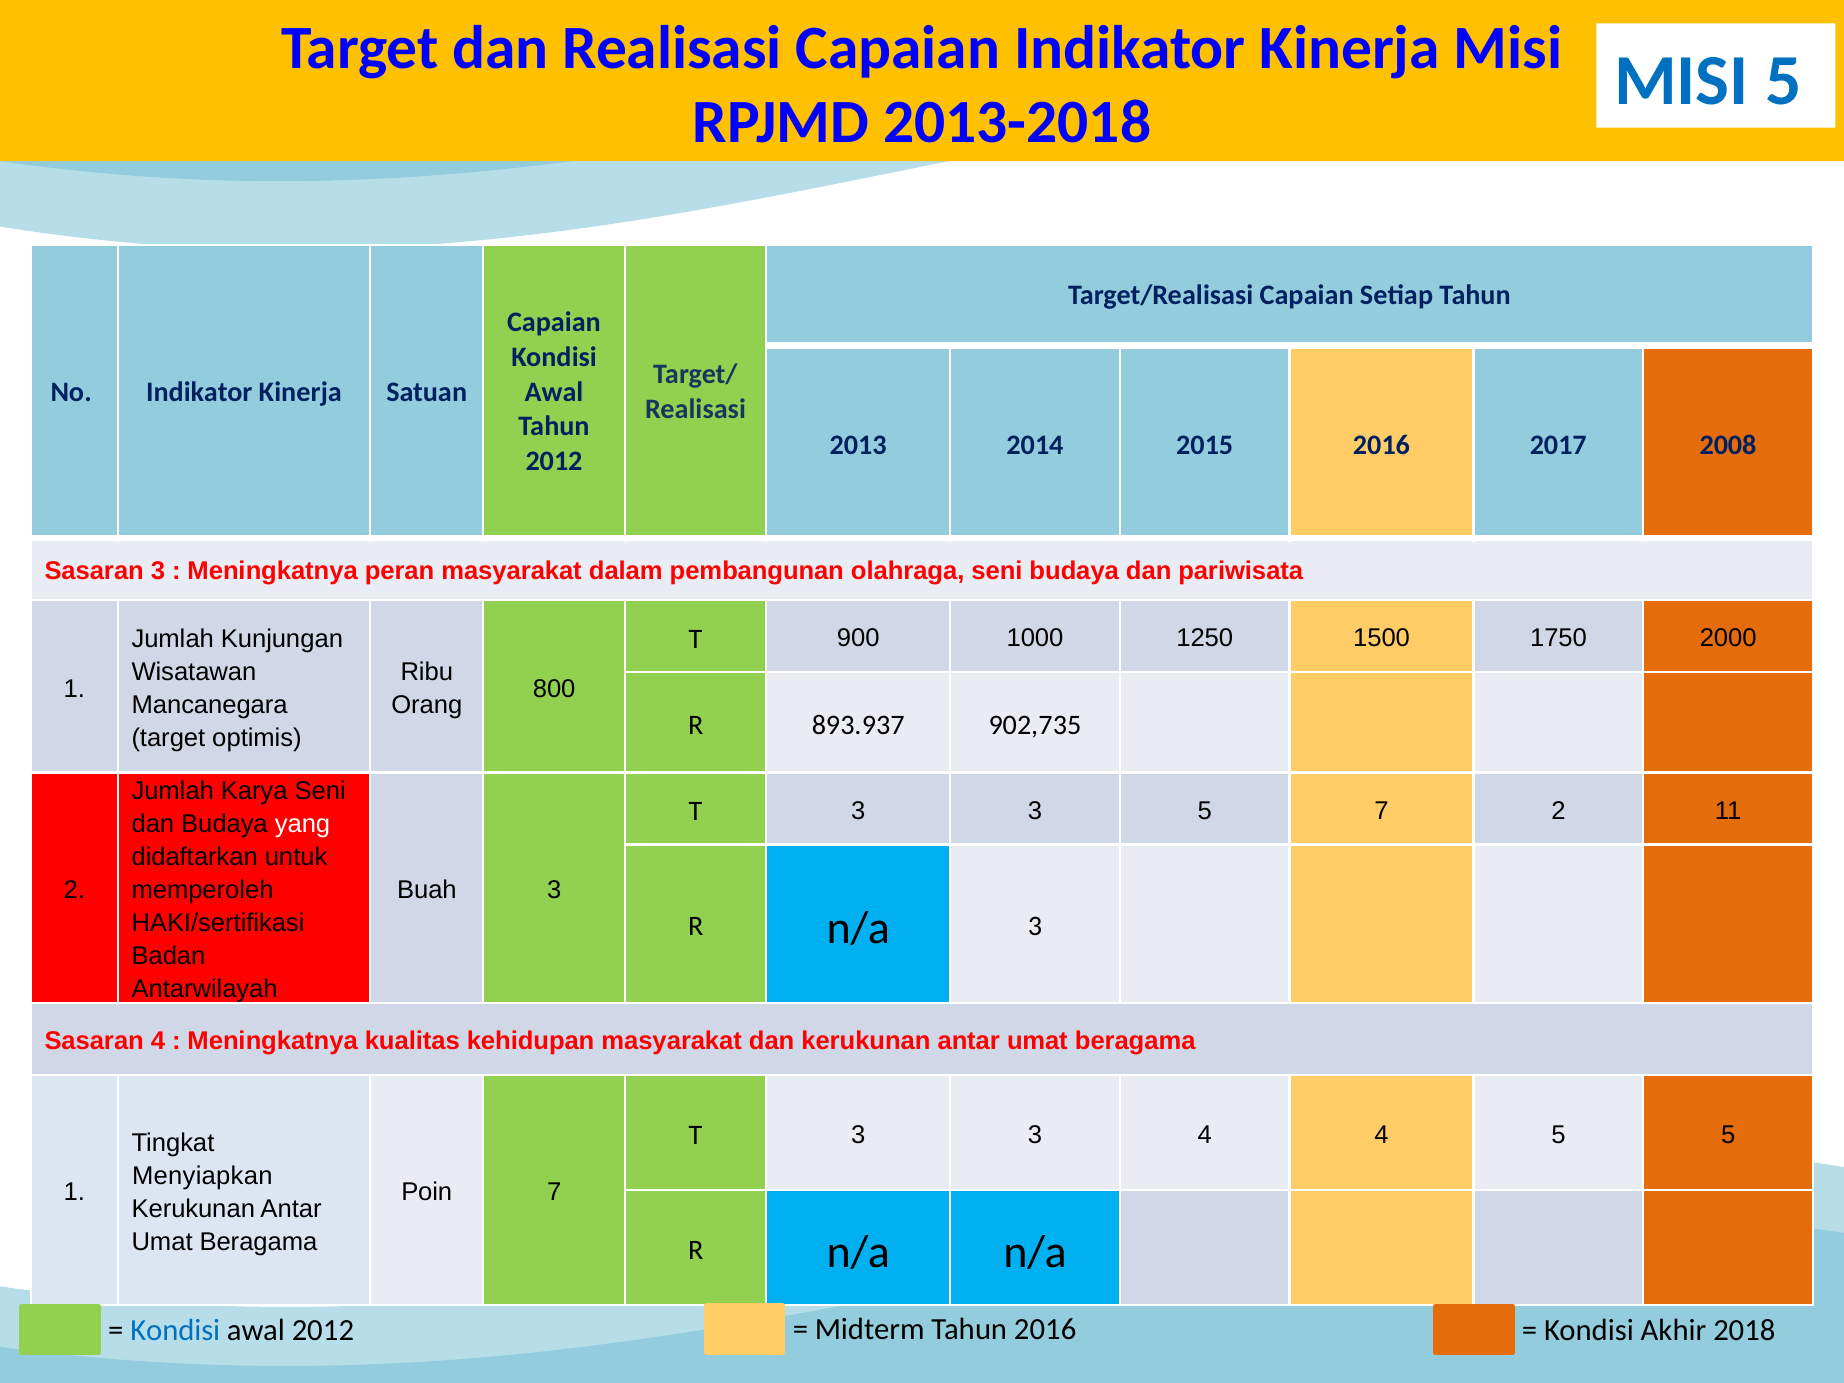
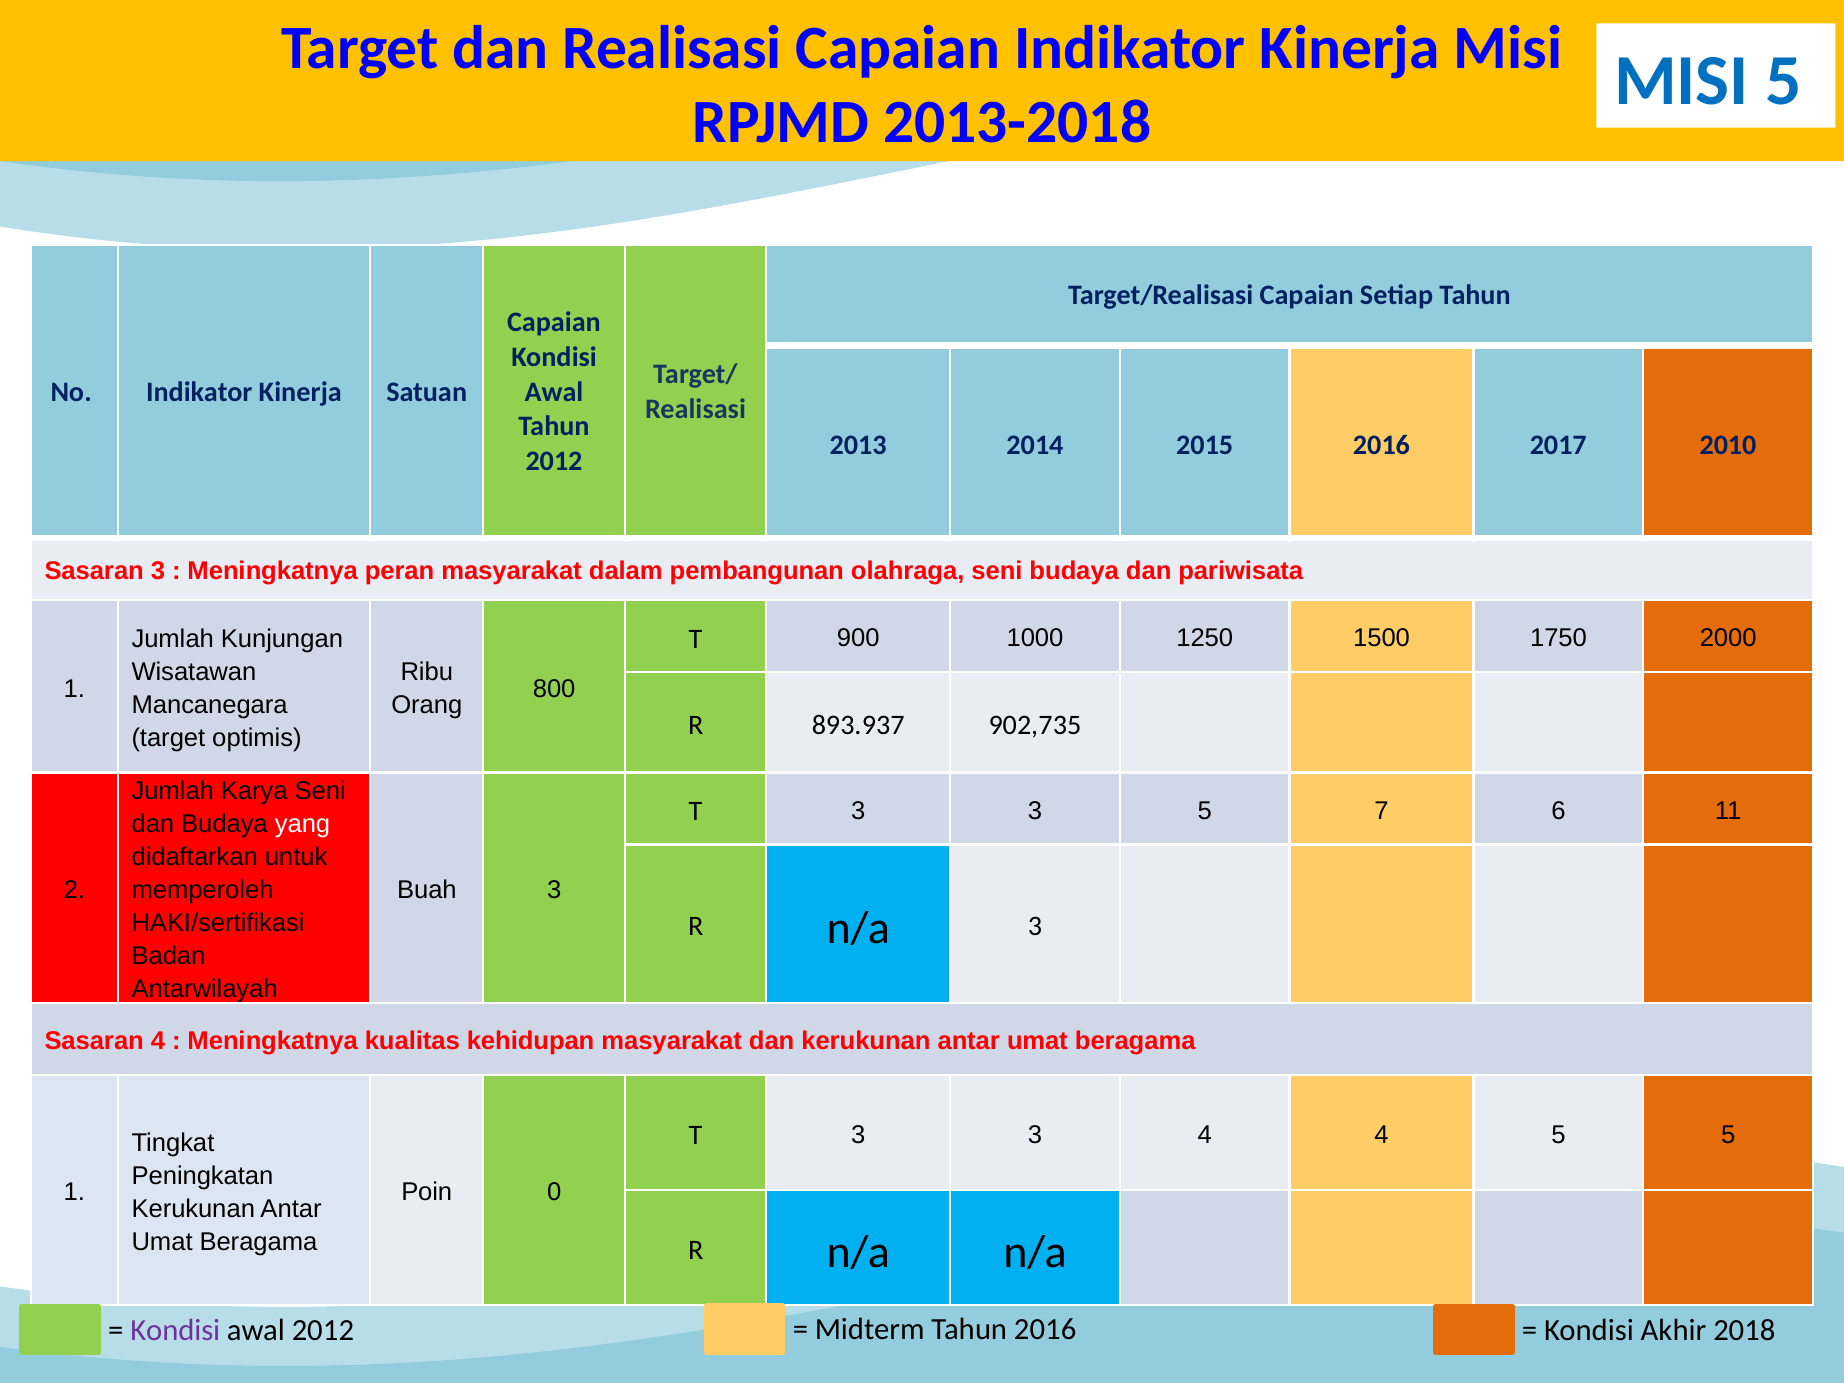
2008: 2008 -> 2010
7 2: 2 -> 6
Menyiapkan: Menyiapkan -> Peningkatan
Poin 7: 7 -> 0
Kondisi at (175, 1330) colour: blue -> purple
